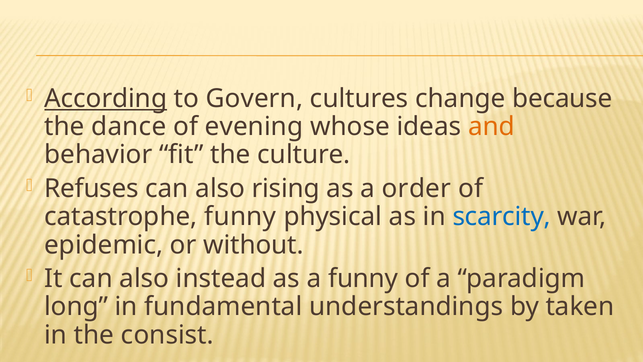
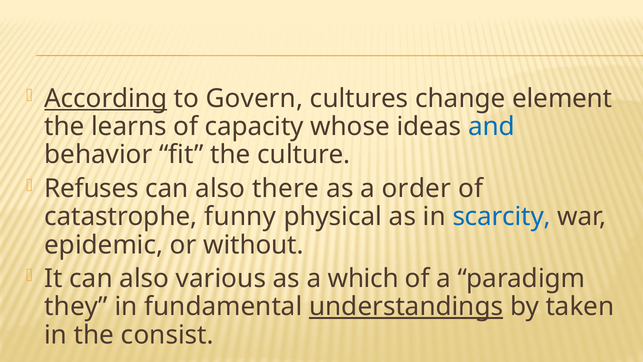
because: because -> element
dance: dance -> learns
evening: evening -> capacity
and colour: orange -> blue
rising: rising -> there
instead: instead -> various
a funny: funny -> which
long: long -> they
understandings underline: none -> present
